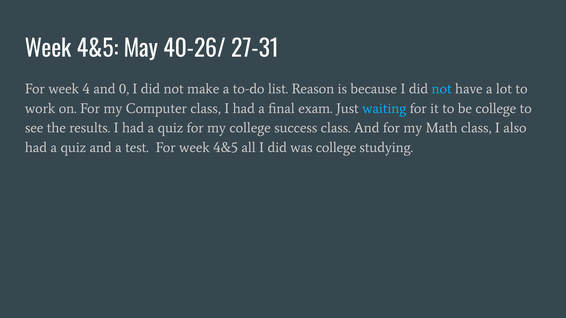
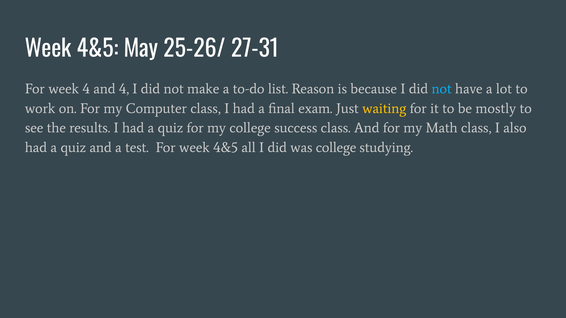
40-26/: 40-26/ -> 25-26/
and 0: 0 -> 4
waiting colour: light blue -> yellow
be college: college -> mostly
